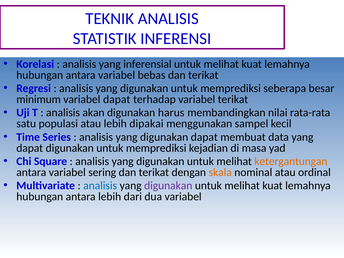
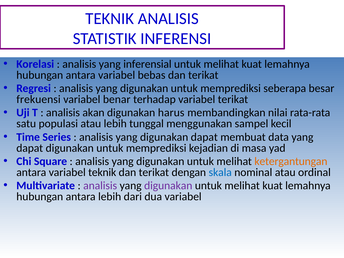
minimum: minimum -> frekuensi
variabel dapat: dapat -> benar
dipakai: dipakai -> tunggal
variabel sering: sering -> teknik
skala colour: orange -> blue
analisis at (100, 186) colour: blue -> purple
